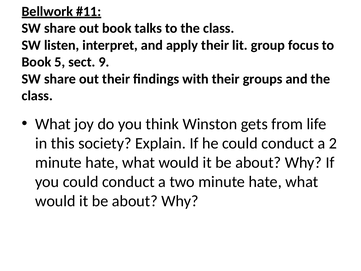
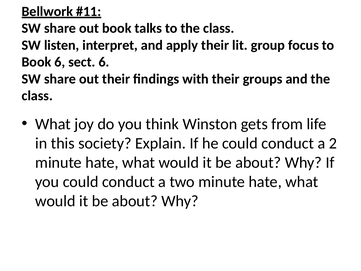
Book 5: 5 -> 6
sect 9: 9 -> 6
